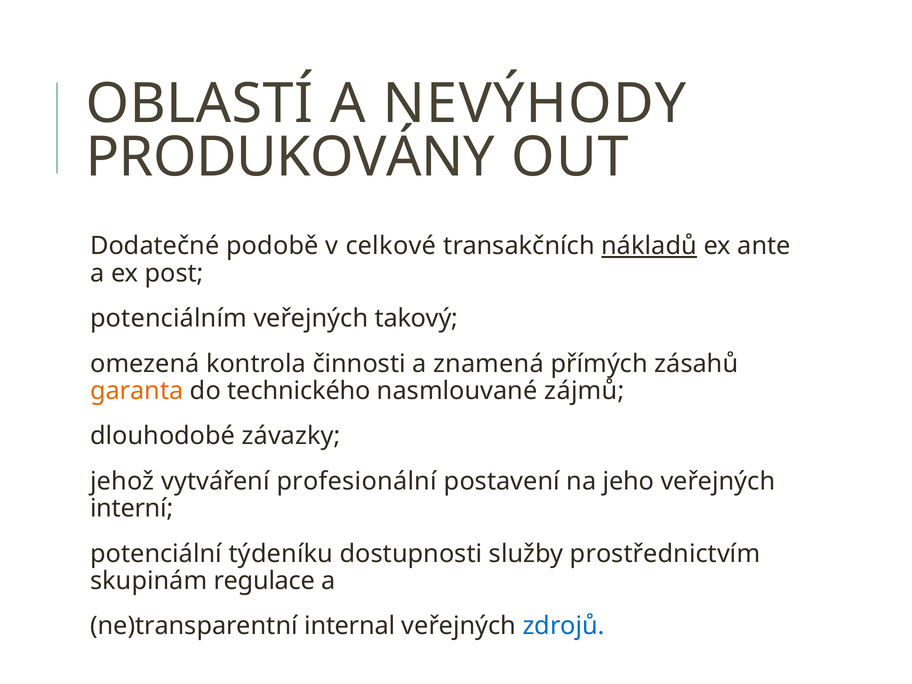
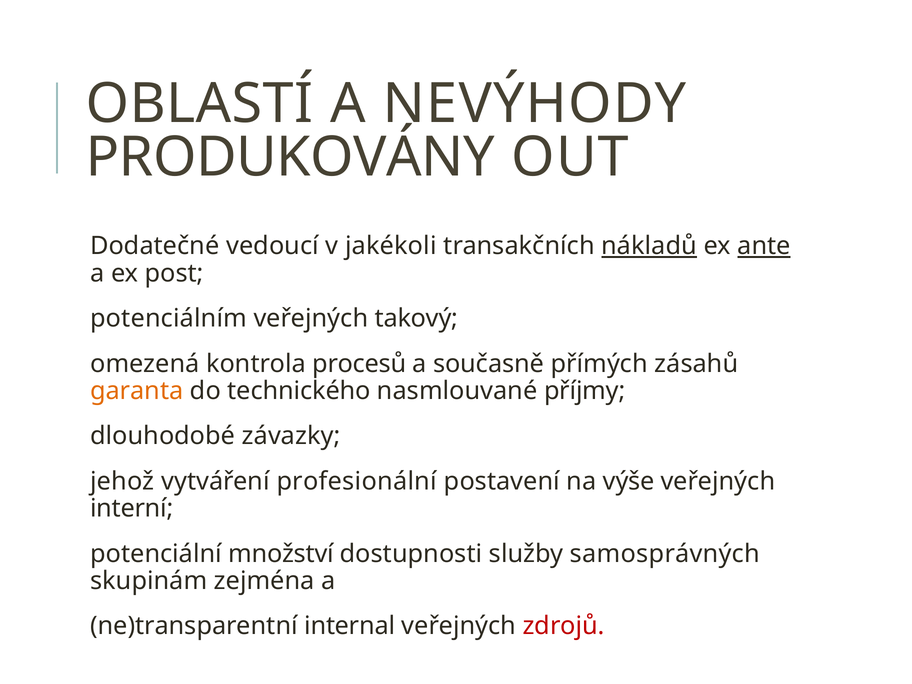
podobě: podobě -> vedoucí
celkové: celkové -> jakékoli
ante underline: none -> present
činnosti: činnosti -> procesů
znamená: znamená -> současně
zájmů: zájmů -> příjmy
jeho: jeho -> výše
týdeníku: týdeníku -> množství
prostřednictvím: prostřednictvím -> samosprávných
regulace: regulace -> zejména
zdrojů colour: blue -> red
